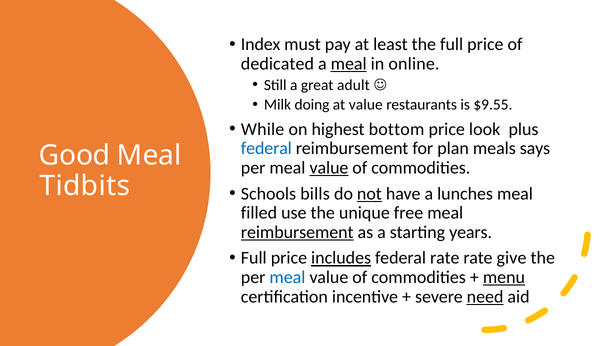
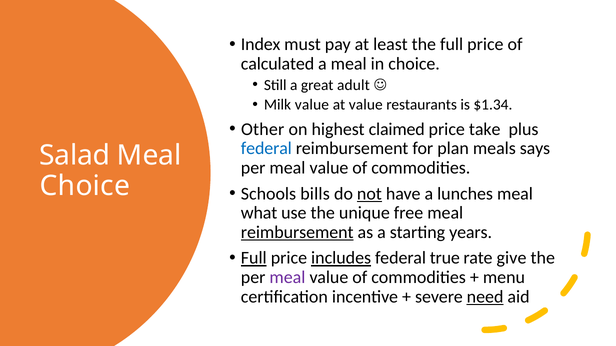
dedicated: dedicated -> calculated
meal at (349, 64) underline: present -> none
in online: online -> choice
Milk doing: doing -> value
$9.55: $9.55 -> $1.34
While: While -> Other
bottom: bottom -> claimed
look: look -> take
Good: Good -> Salad
value at (329, 168) underline: present -> none
Tidbits at (85, 186): Tidbits -> Choice
filled: filled -> what
Full at (254, 258) underline: none -> present
federal rate: rate -> true
meal at (287, 278) colour: blue -> purple
menu underline: present -> none
